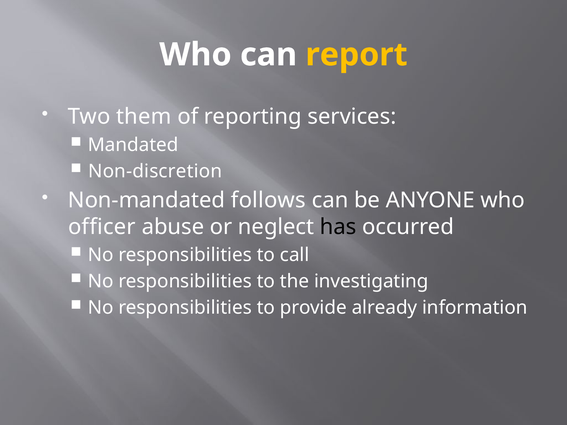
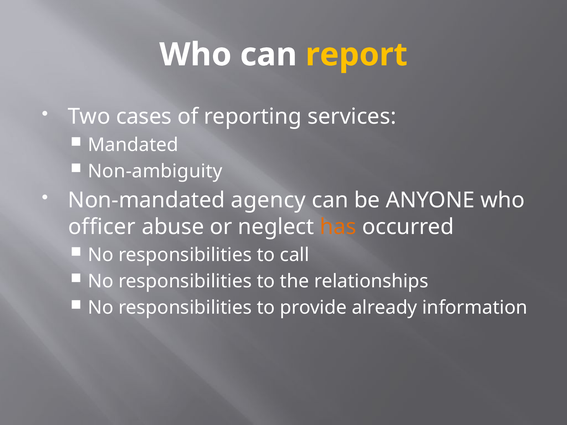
them: them -> cases
Non-discretion: Non-discretion -> Non-ambiguity
follows: follows -> agency
has colour: black -> orange
investigating: investigating -> relationships
